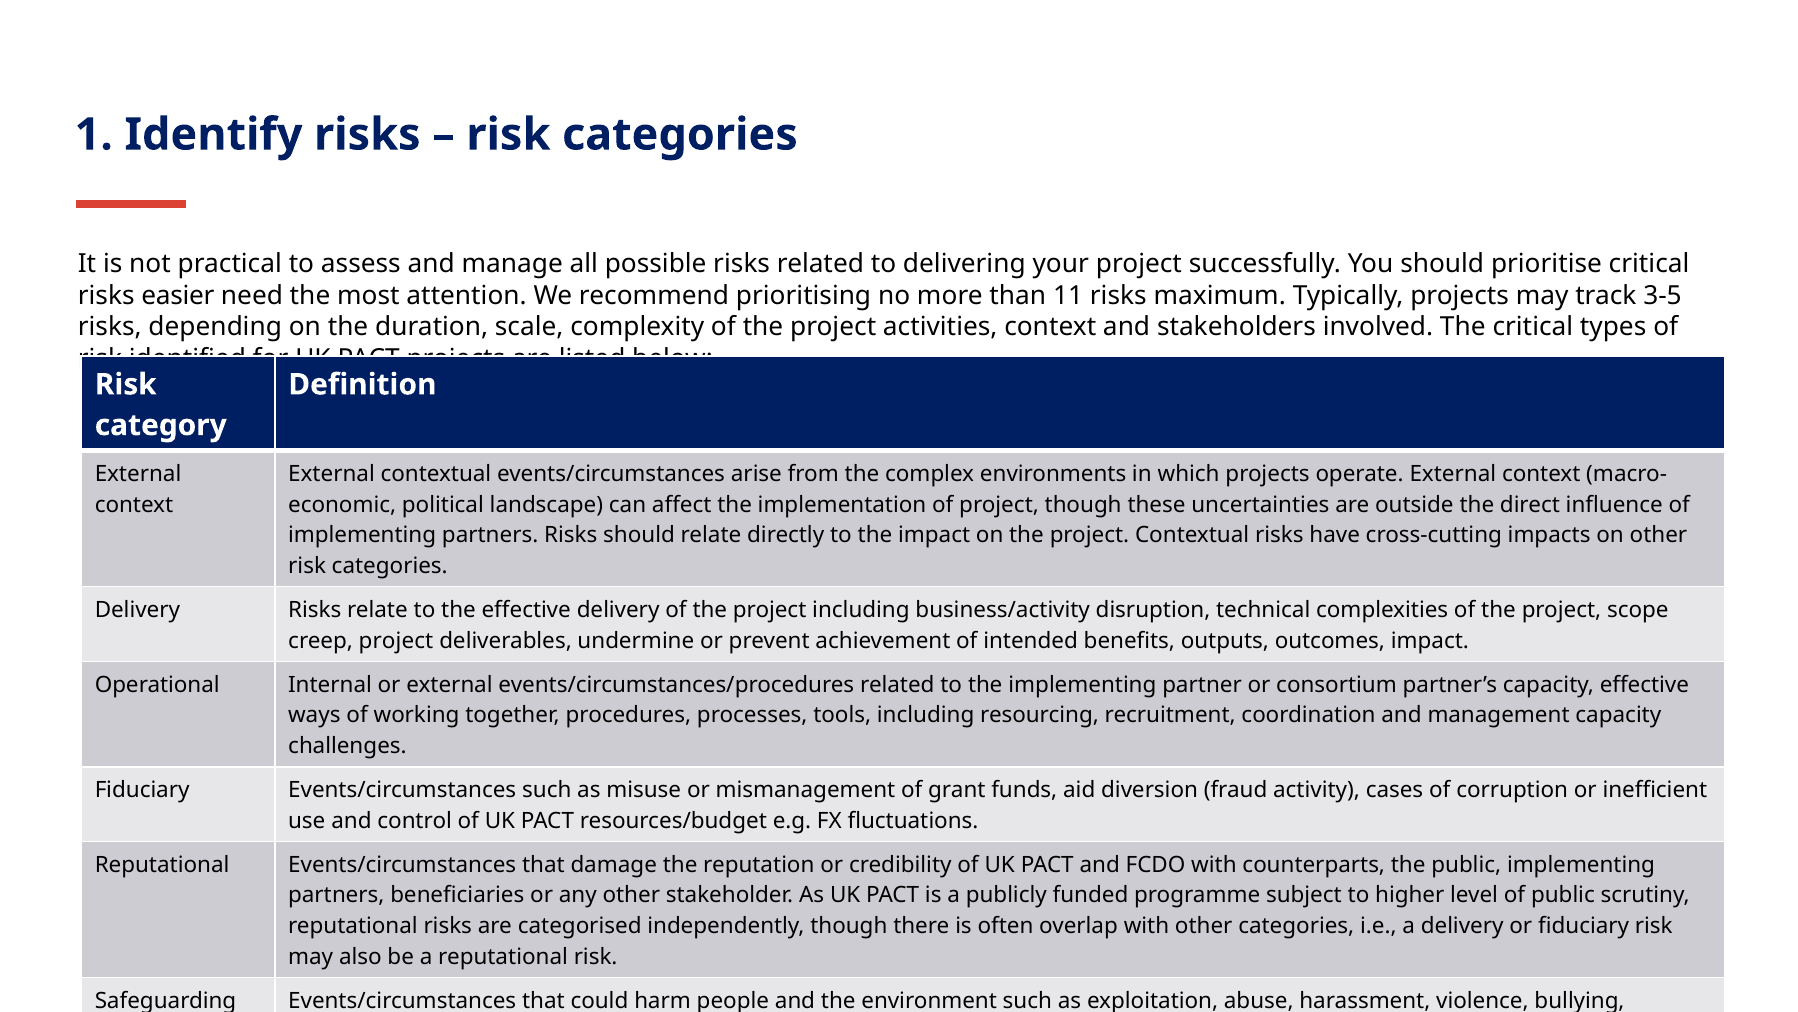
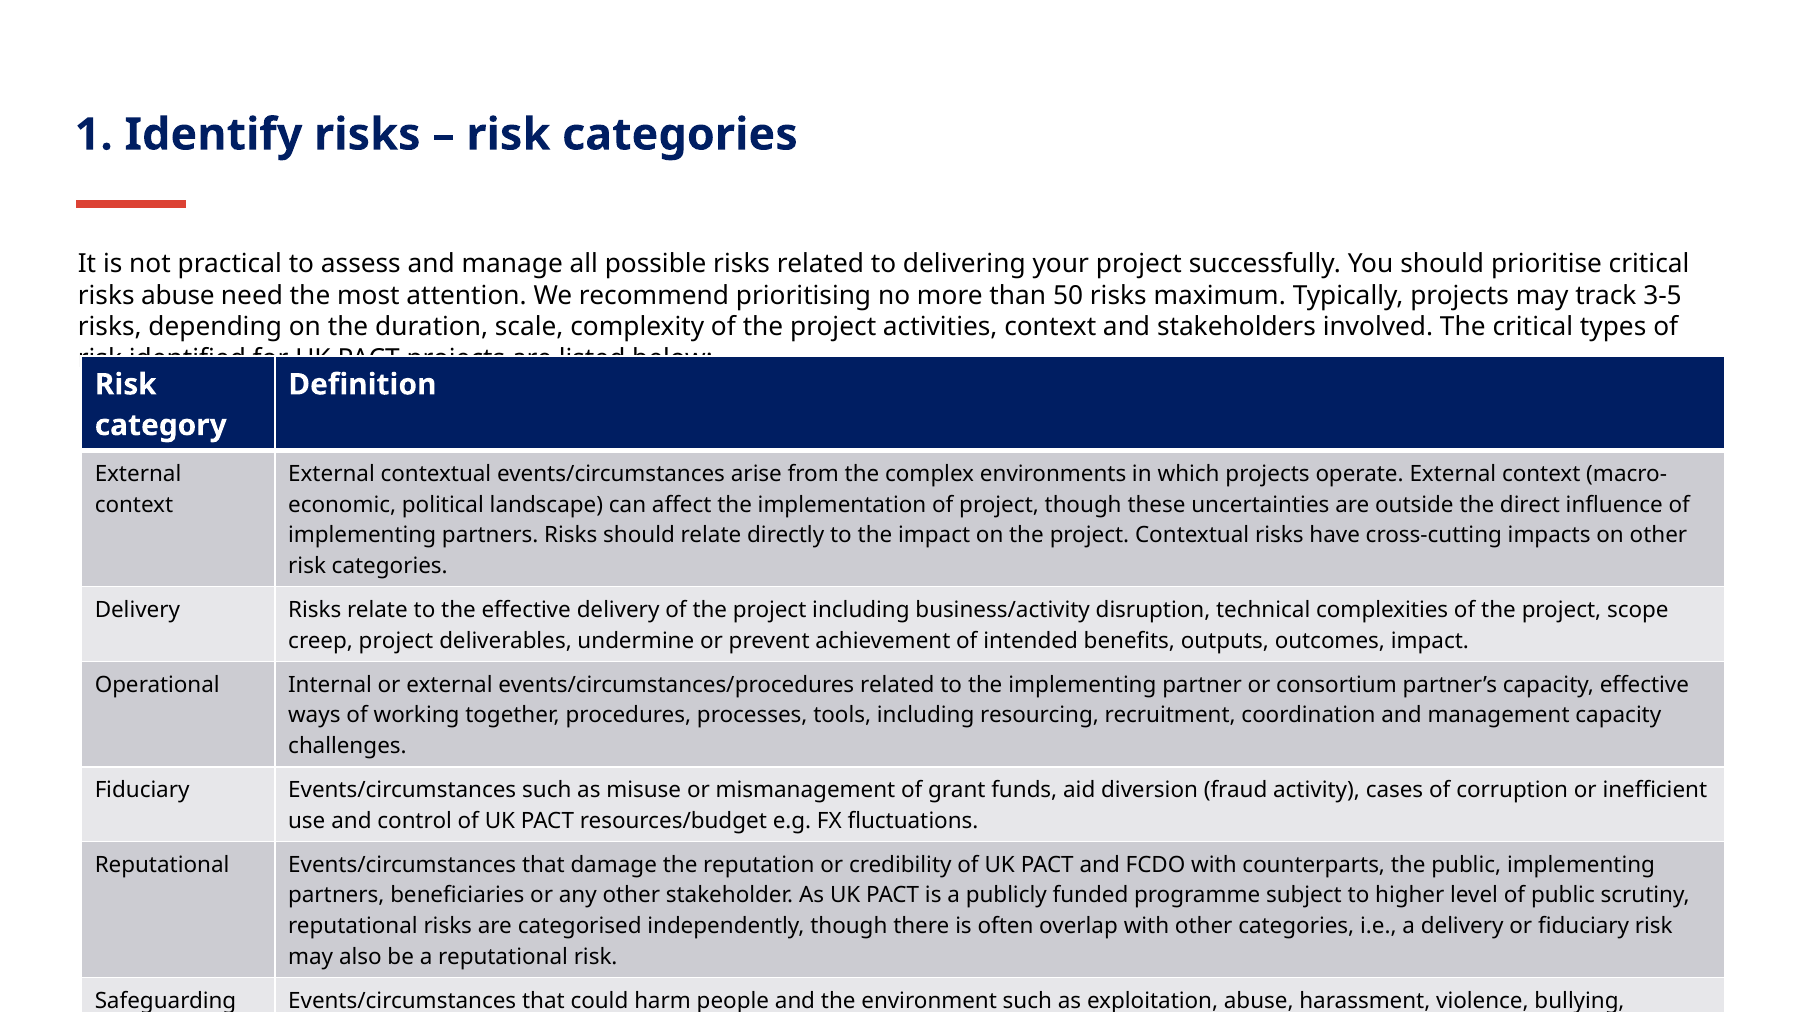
risks easier: easier -> abuse
11: 11 -> 50
